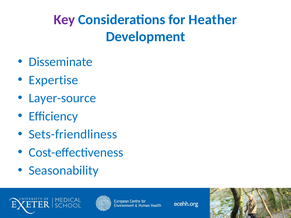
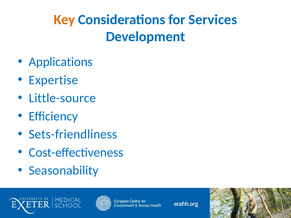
Key colour: purple -> orange
Heather: Heather -> Services
Disseminate: Disseminate -> Applications
Layer-source: Layer-source -> Little-source
